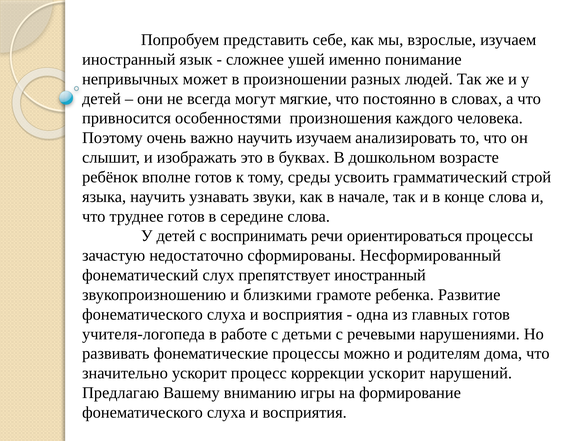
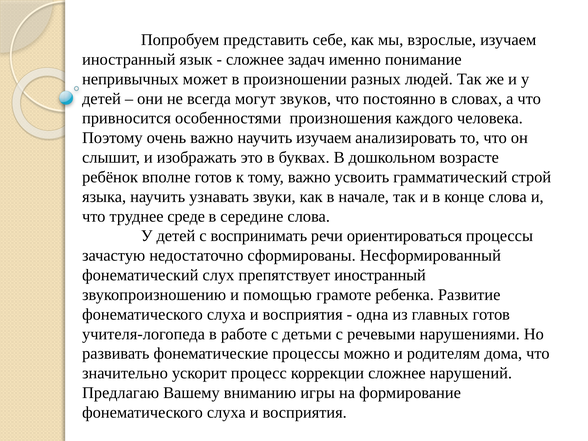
ушей: ушей -> задач
мягкие: мягкие -> звуков
тому среды: среды -> важно
труднее готов: готов -> среде
близкими: близкими -> помощью
коррекции ускорит: ускорит -> сложнее
